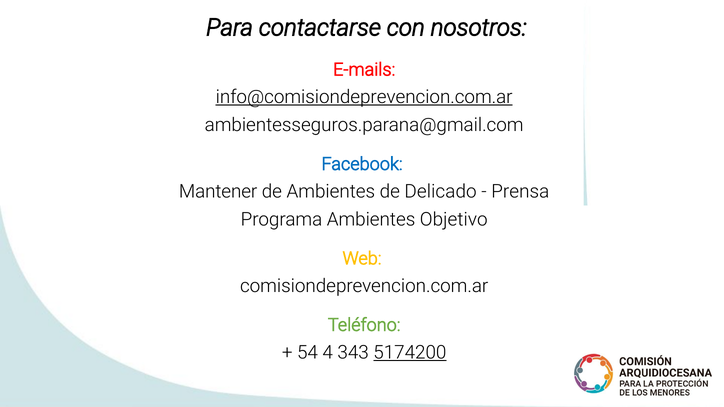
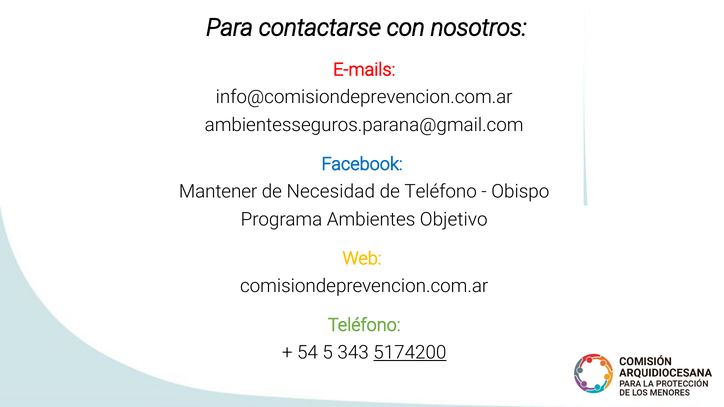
info@comisiondeprevencion.com.ar underline: present -> none
de Ambientes: Ambientes -> Necesidad
de Delicado: Delicado -> Teléfono
Prensa: Prensa -> Obispo
4: 4 -> 5
